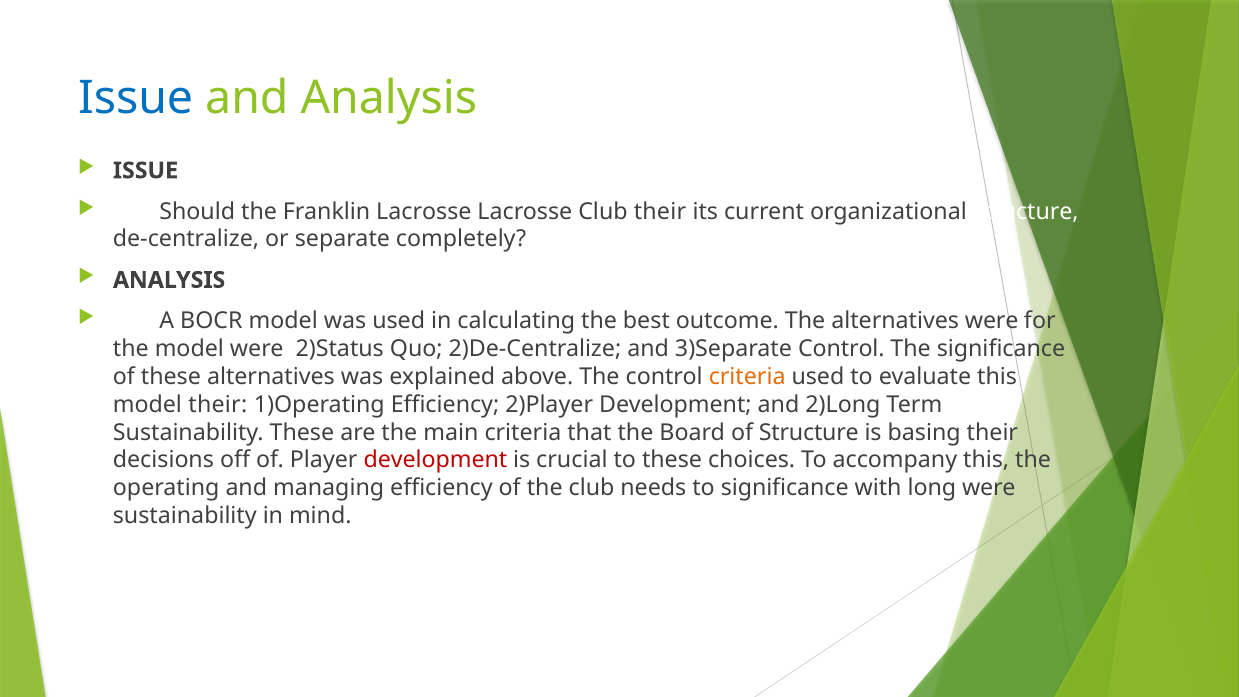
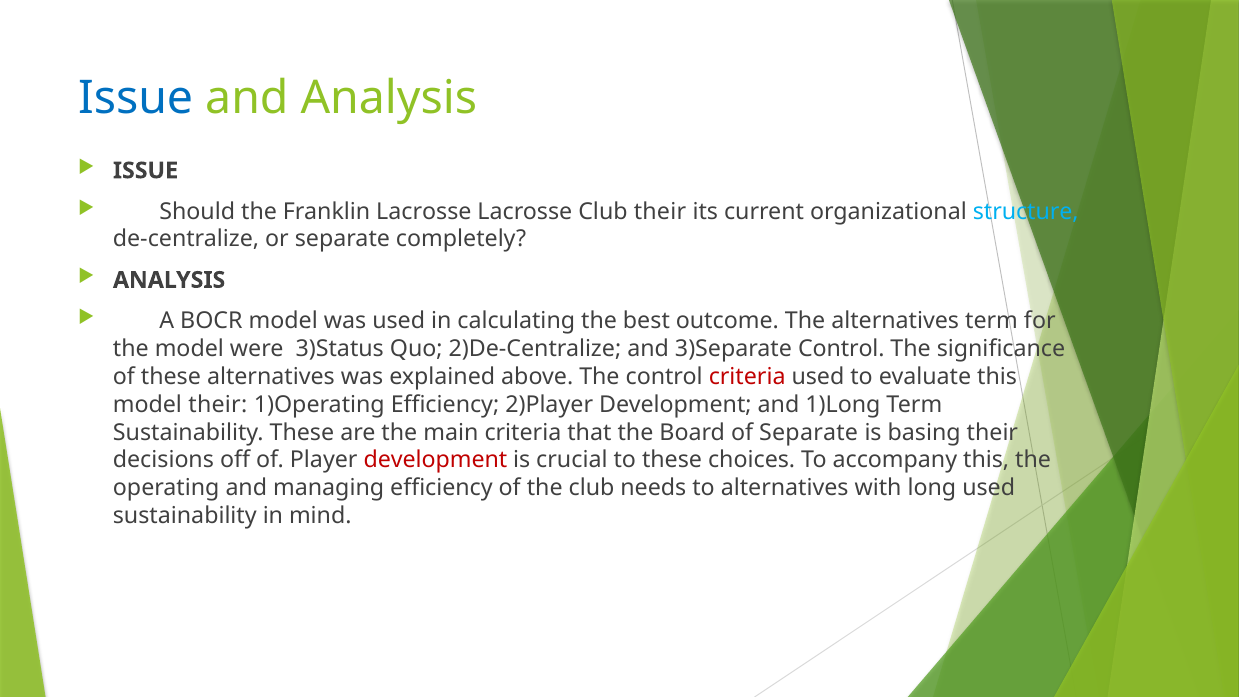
structure at (1026, 211) colour: white -> light blue
alternatives were: were -> term
2)Status: 2)Status -> 3)Status
criteria at (747, 377) colour: orange -> red
2)Long: 2)Long -> 1)Long
of Structure: Structure -> Separate
to significance: significance -> alternatives
long were: were -> used
